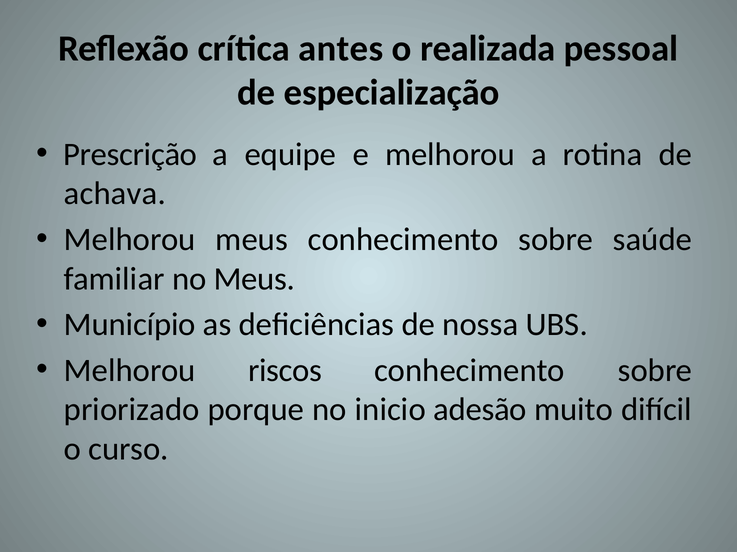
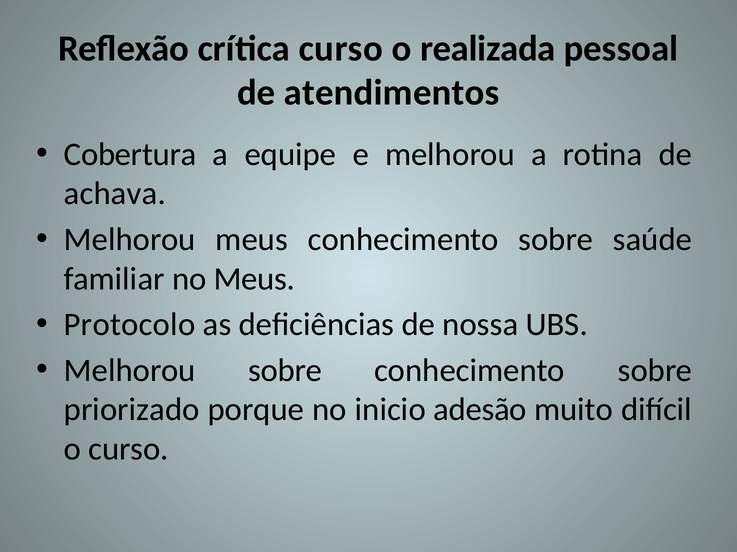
crítica antes: antes -> curso
especialização: especialização -> atendimentos
Prescrição: Prescrição -> Cobertura
Município: Município -> Protocolo
Melhorou riscos: riscos -> sobre
